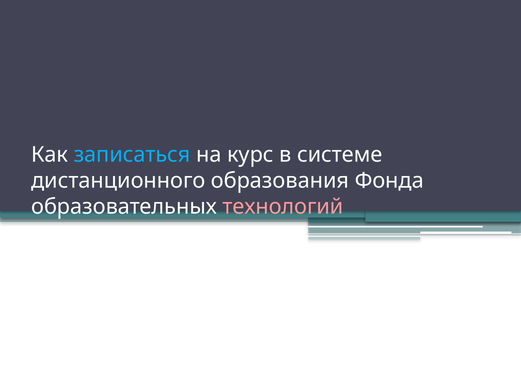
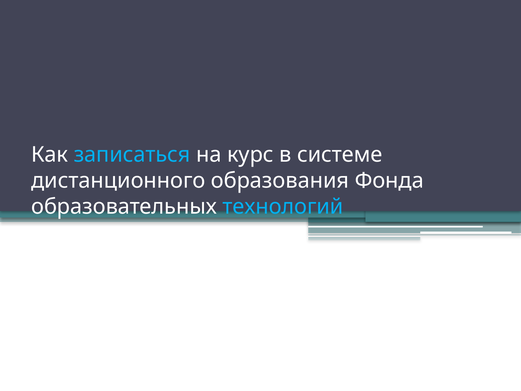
технологий colour: pink -> light blue
